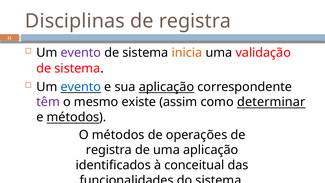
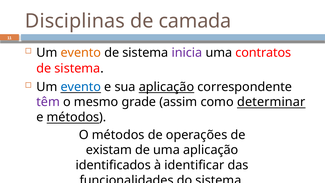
registra at (195, 21): registra -> camada
evento at (81, 53) colour: purple -> orange
inicia colour: orange -> purple
validação: validação -> contratos
existe: existe -> grade
registra at (109, 150): registra -> existam
conceitual: conceitual -> identificar
